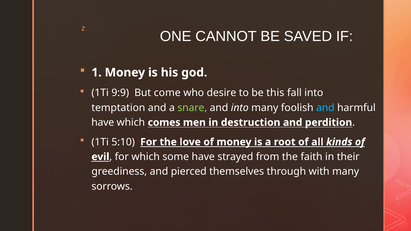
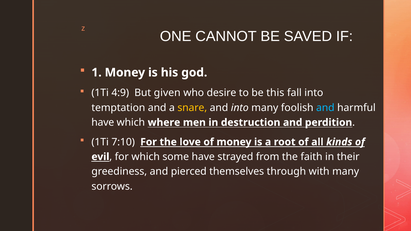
9:9: 9:9 -> 4:9
come: come -> given
snare colour: light green -> yellow
comes: comes -> where
5:10: 5:10 -> 7:10
